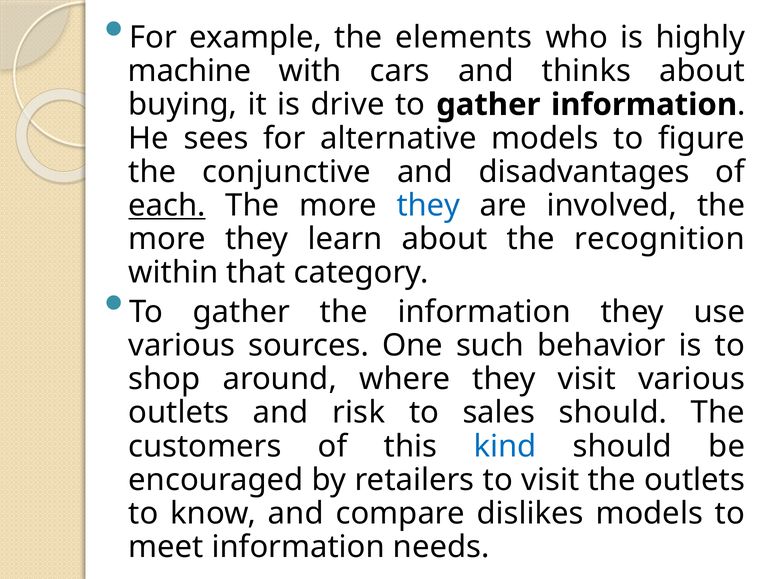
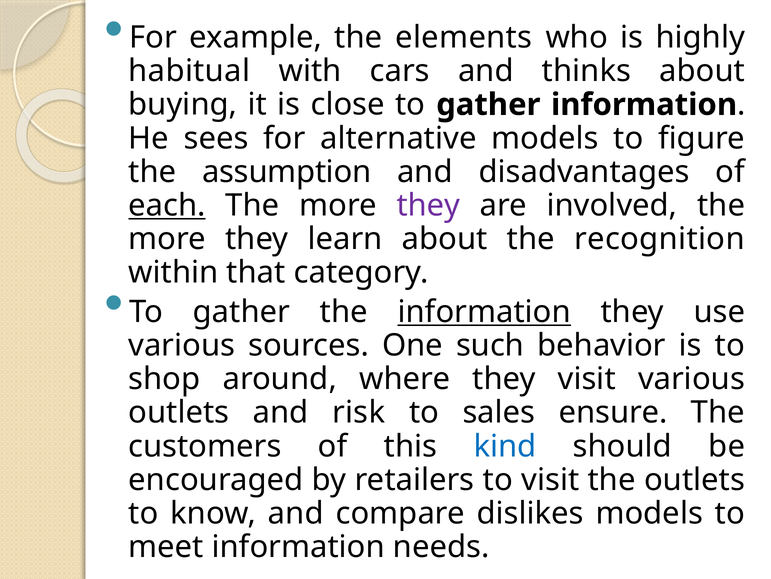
machine: machine -> habitual
drive: drive -> close
conjunctive: conjunctive -> assumption
they at (428, 205) colour: blue -> purple
information at (484, 312) underline: none -> present
sales should: should -> ensure
